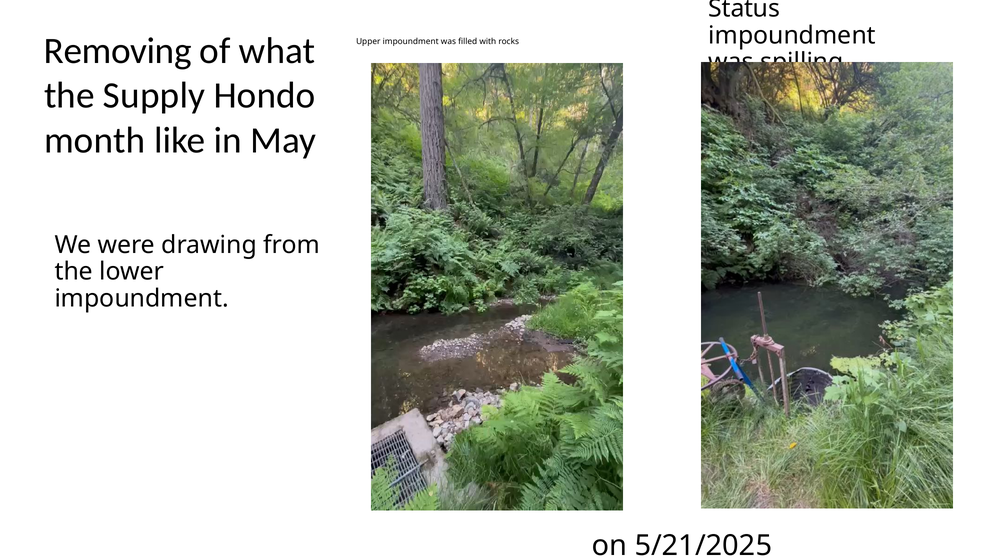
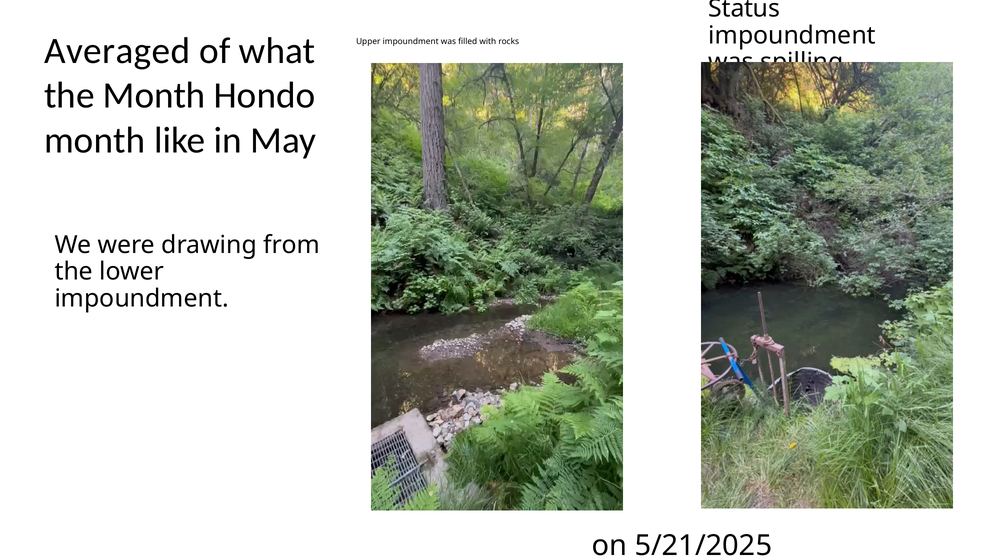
Removing: Removing -> Averaged
the Supply: Supply -> Month
